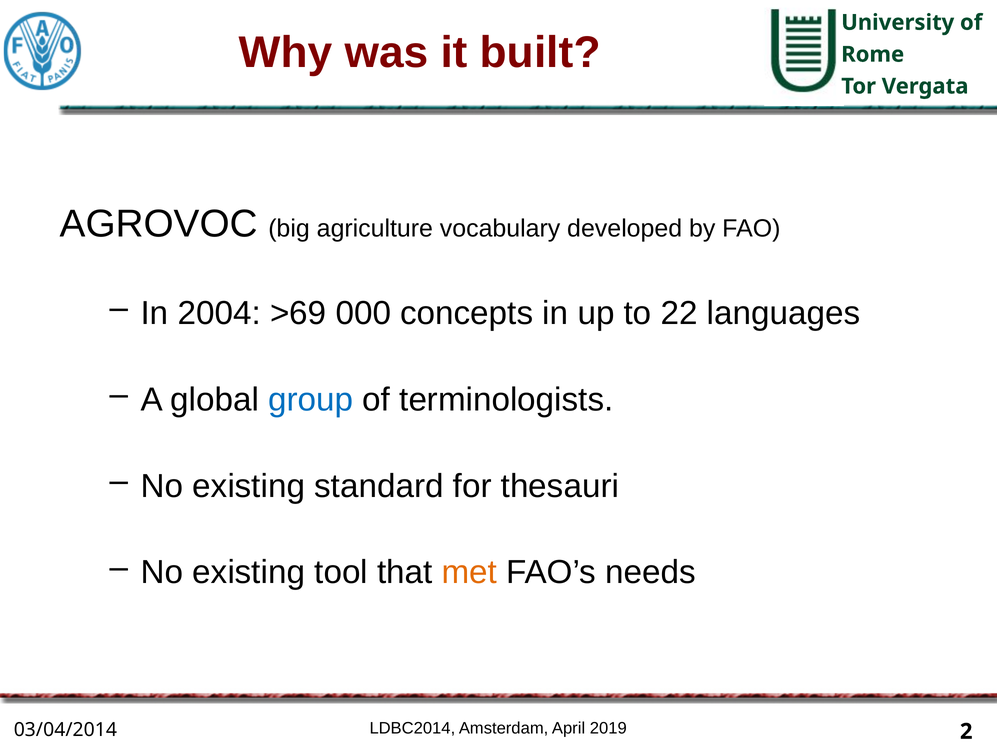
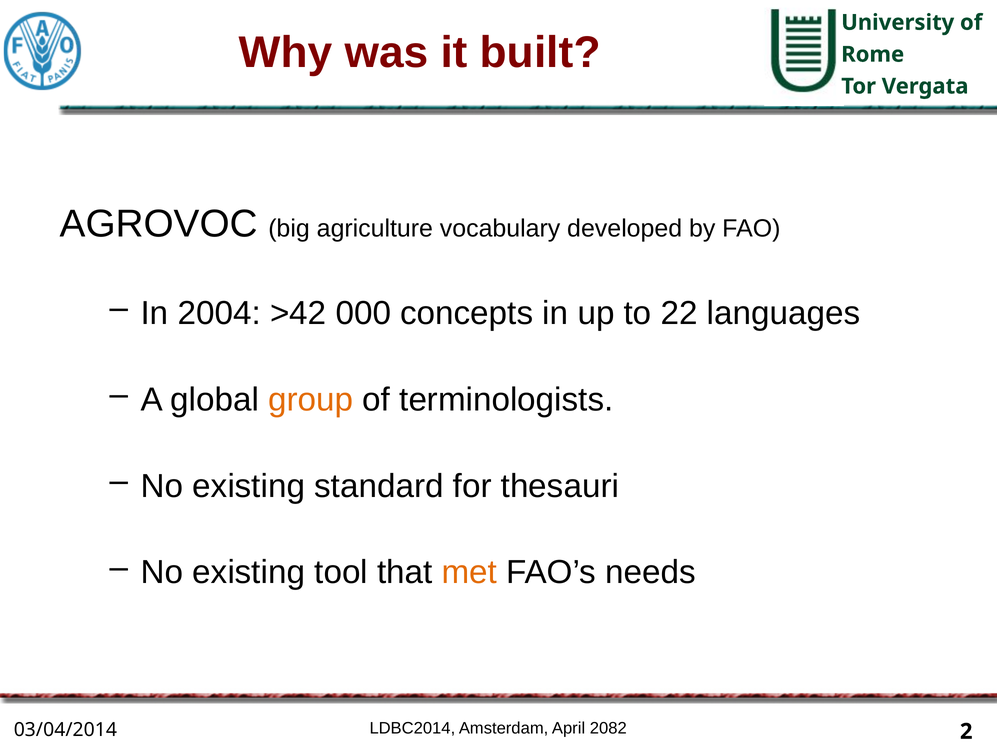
>69: >69 -> >42
group colour: blue -> orange
2019: 2019 -> 2082
